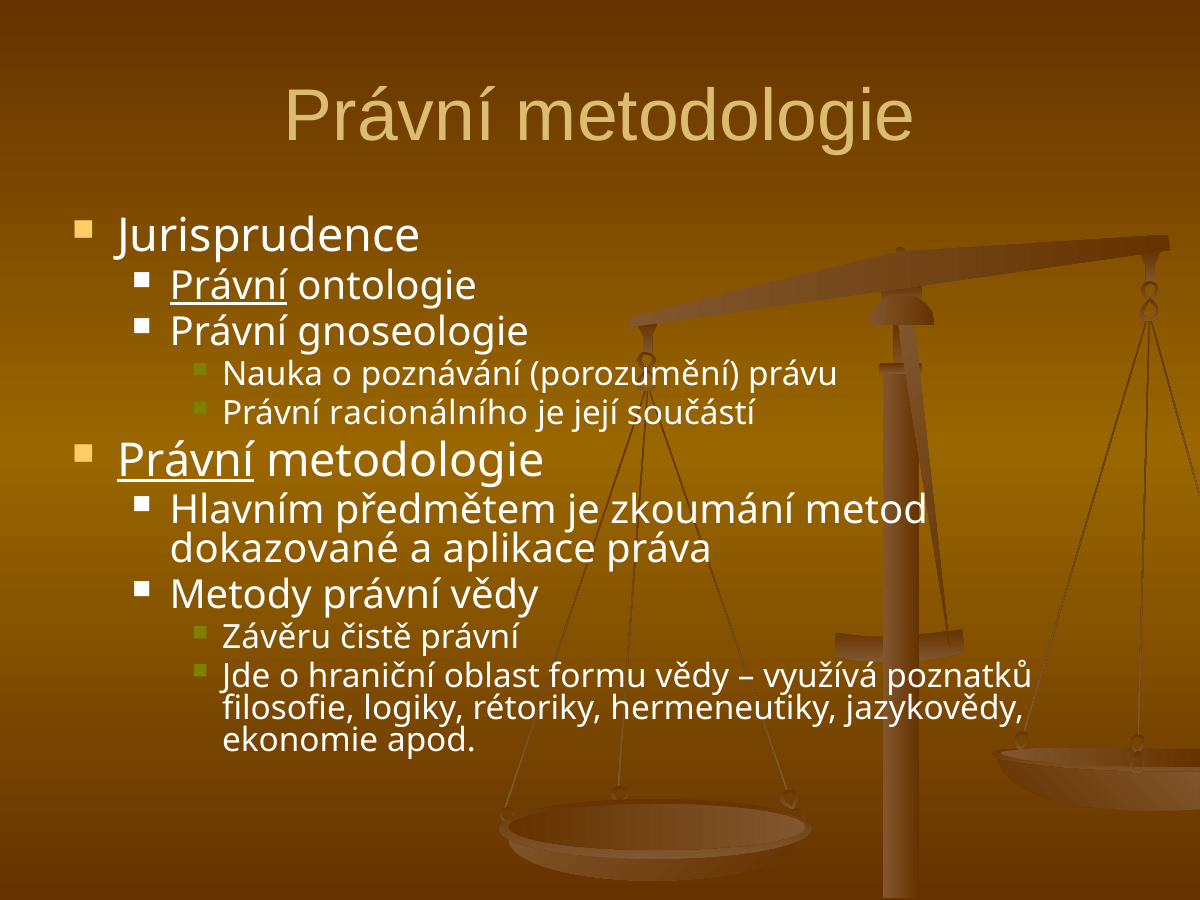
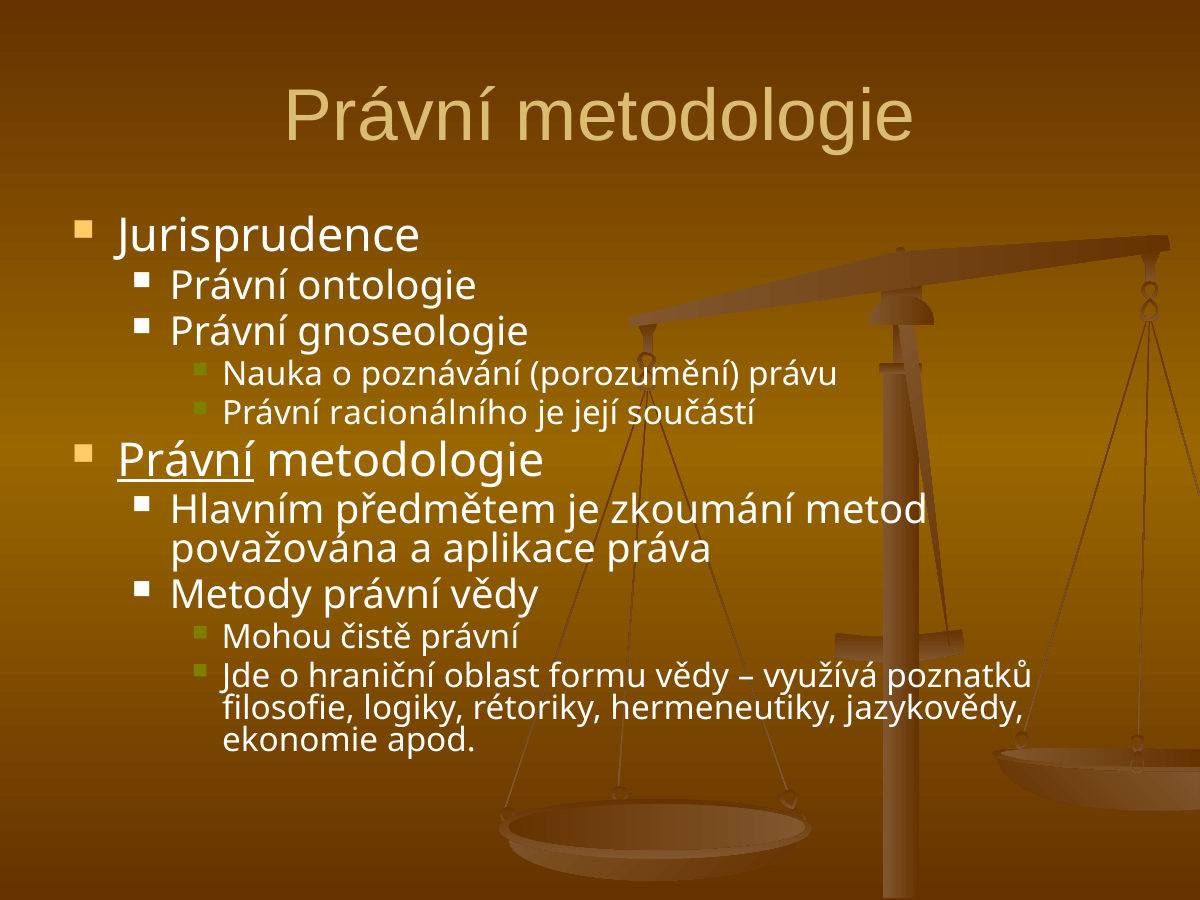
Právní at (228, 286) underline: present -> none
dokazované: dokazované -> považována
Závěru: Závěru -> Mohou
